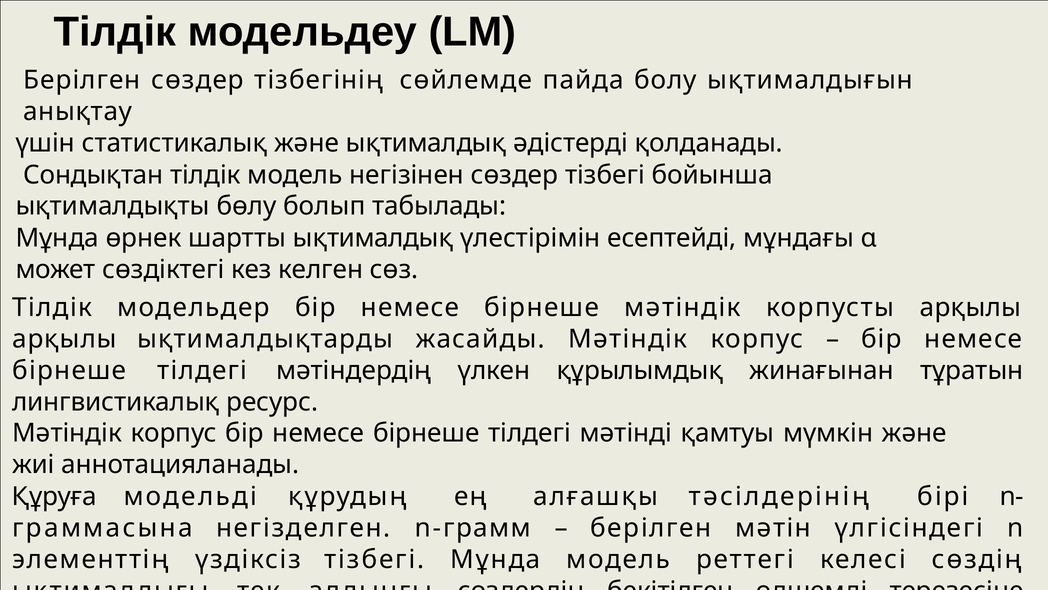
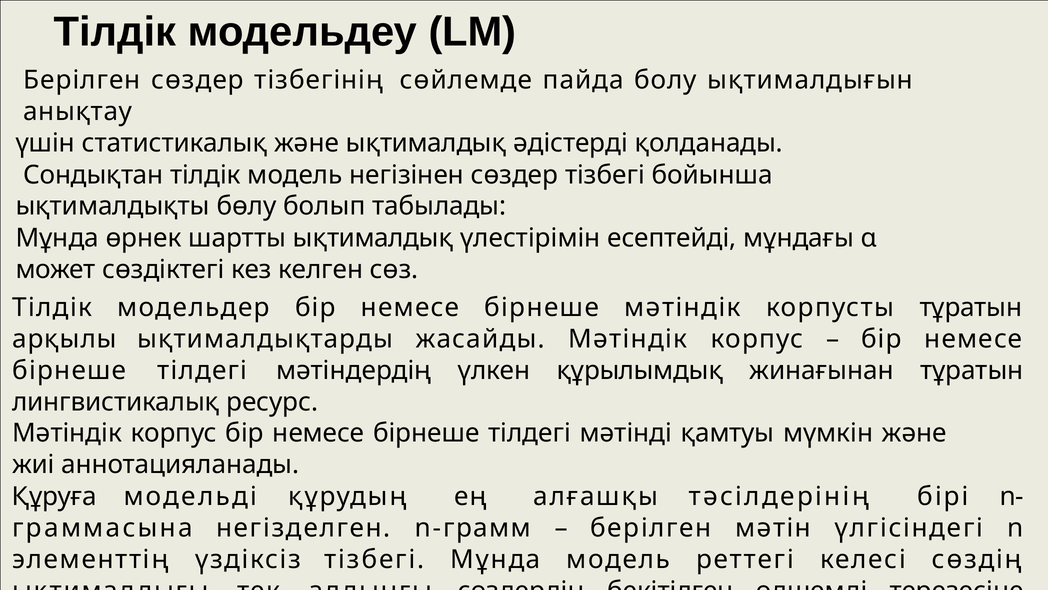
корпусты арқылы: арқылы -> тұратын
